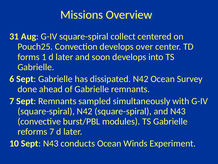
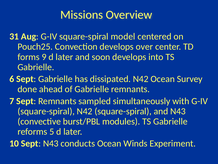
collect: collect -> model
1: 1 -> 9
reforms 7: 7 -> 5
